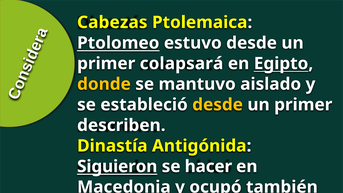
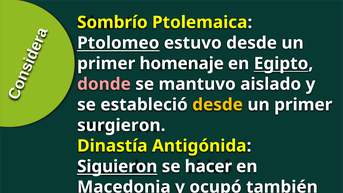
Cabezas: Cabezas -> Sombrío
colapsará: colapsará -> homenaje
donde colour: yellow -> pink
describen: describen -> surgieron
